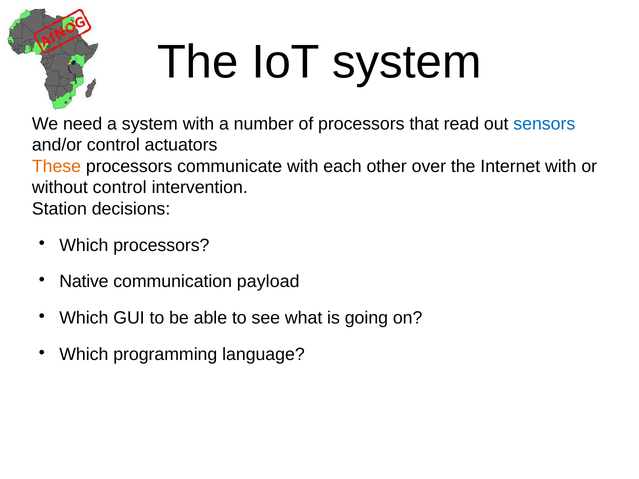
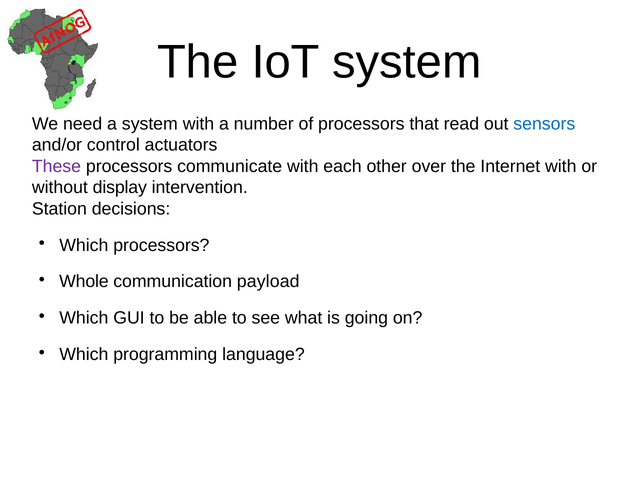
These colour: orange -> purple
without control: control -> display
Native: Native -> Whole
